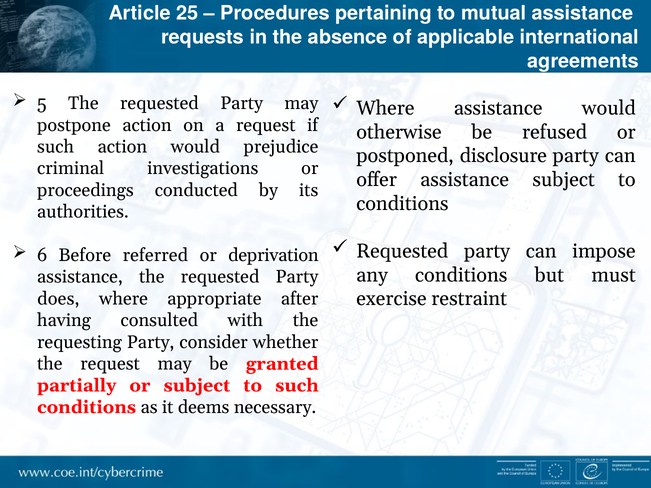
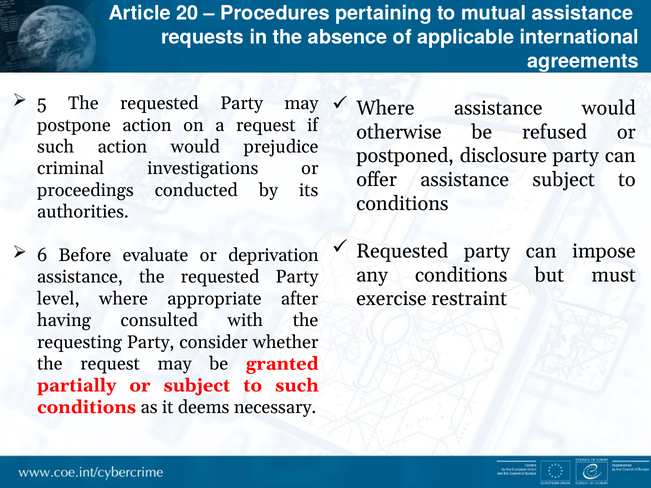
25: 25 -> 20
referred: referred -> evaluate
does: does -> level
